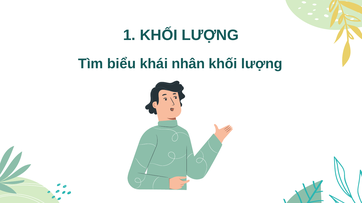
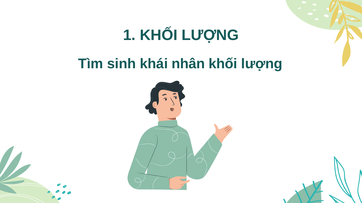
biểu: biểu -> sinh
